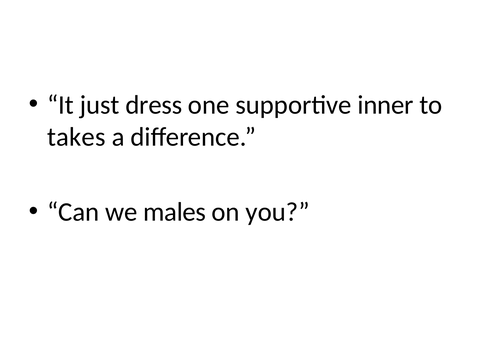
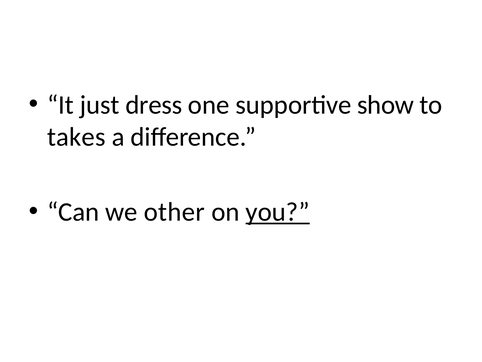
inner: inner -> show
males: males -> other
you underline: none -> present
